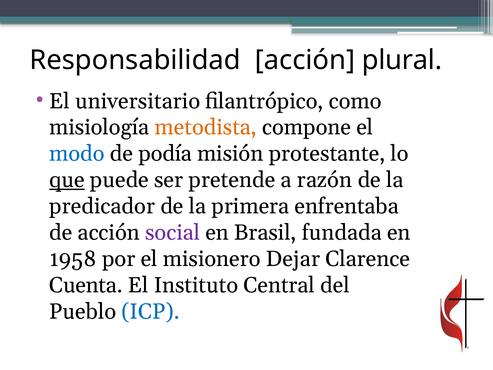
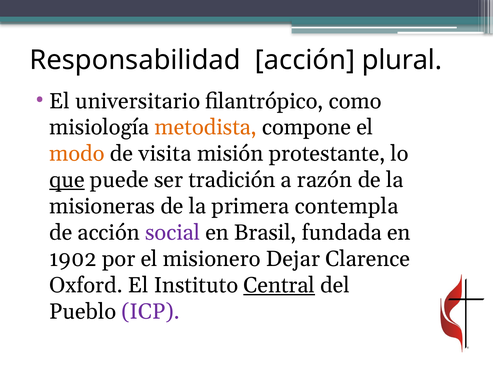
modo colour: blue -> orange
podía: podía -> visita
pretende: pretende -> tradición
predicador: predicador -> misioneras
enfrentaba: enfrentaba -> contempla
1958: 1958 -> 1902
Cuenta: Cuenta -> Oxford
Central underline: none -> present
ICP colour: blue -> purple
